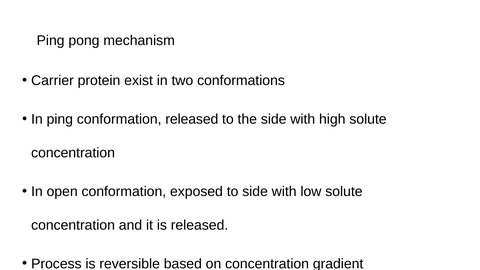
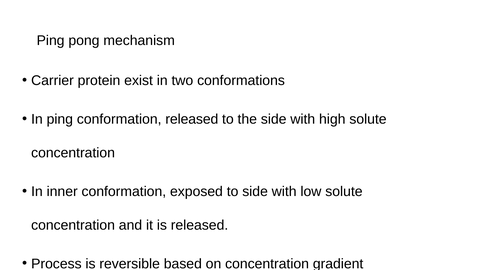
open: open -> inner
